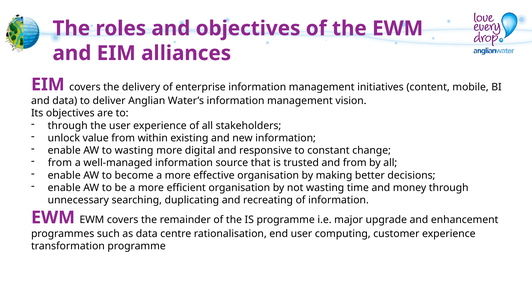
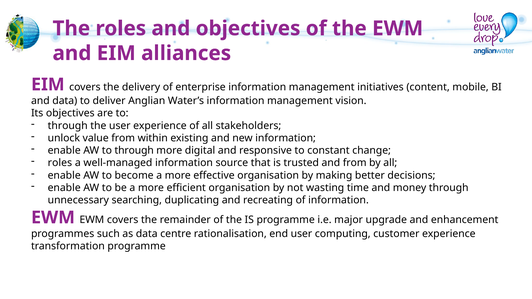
to wasting: wasting -> through
from at (60, 163): from -> roles
